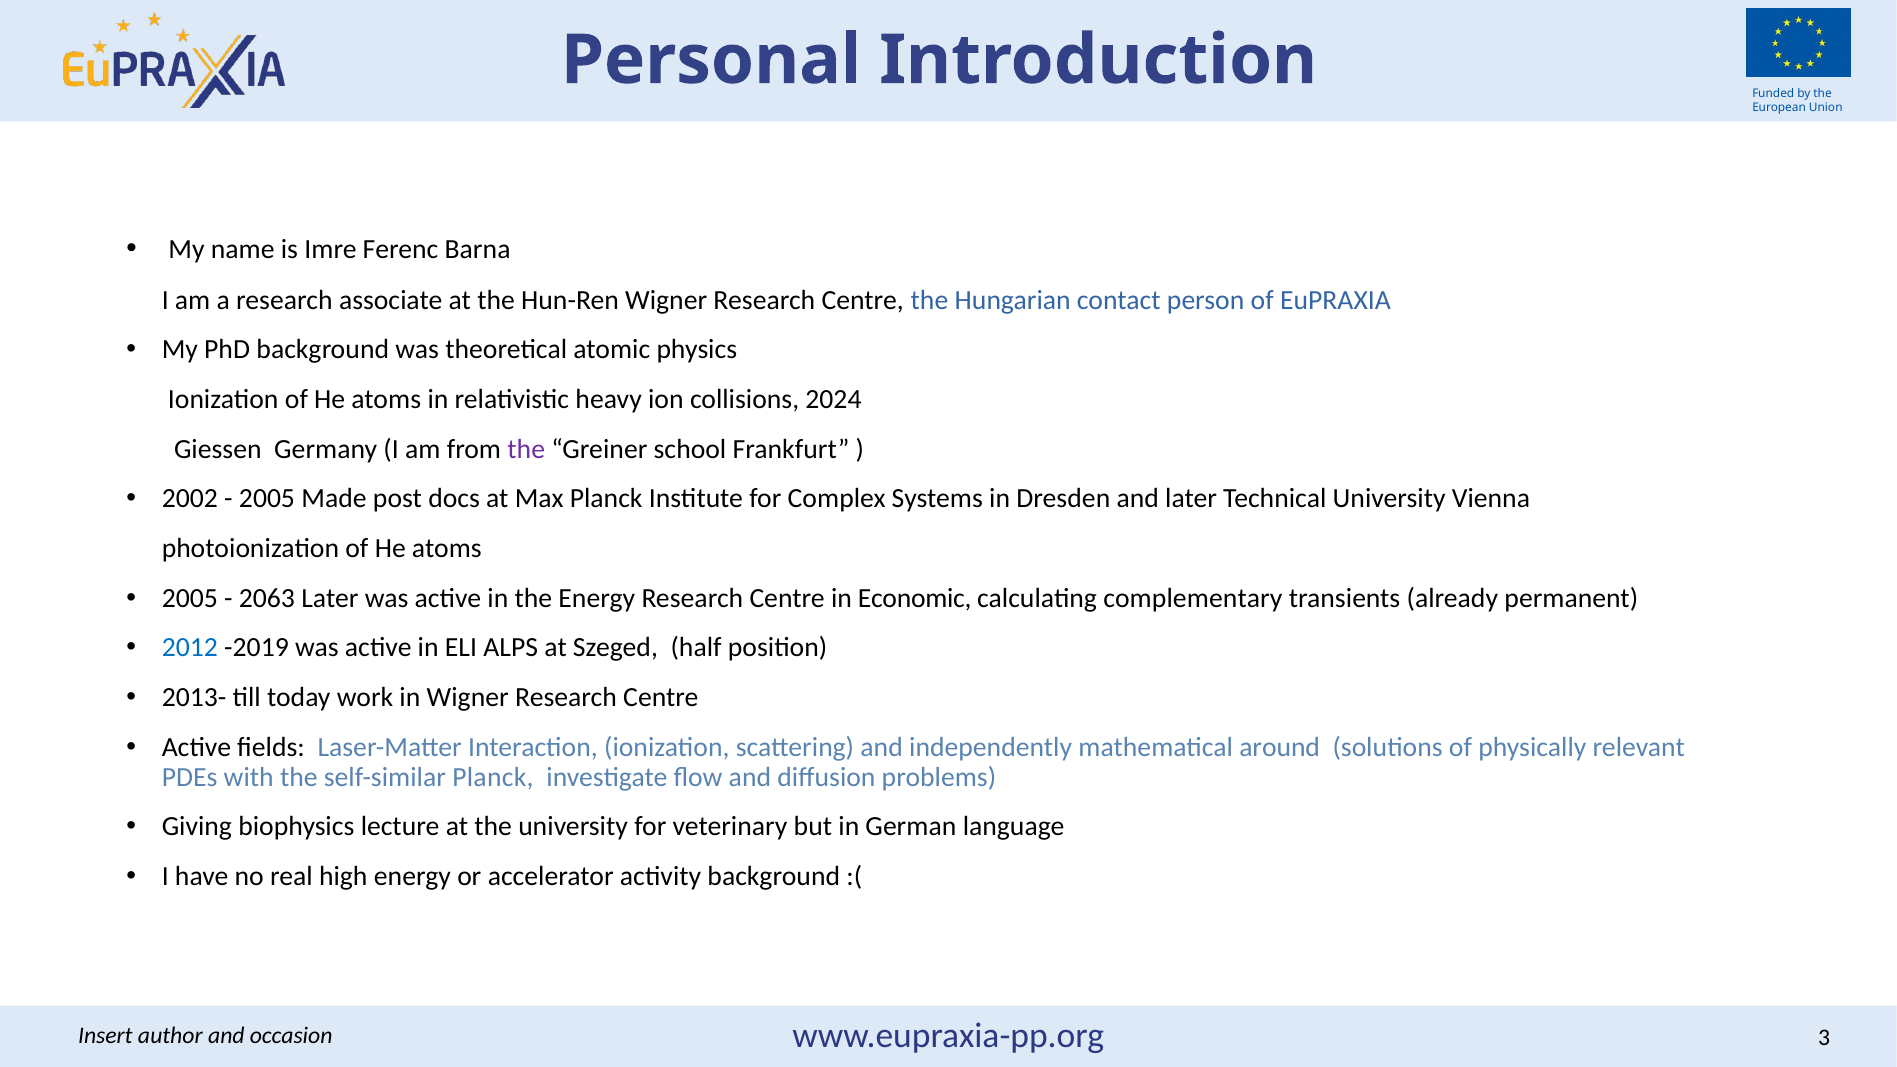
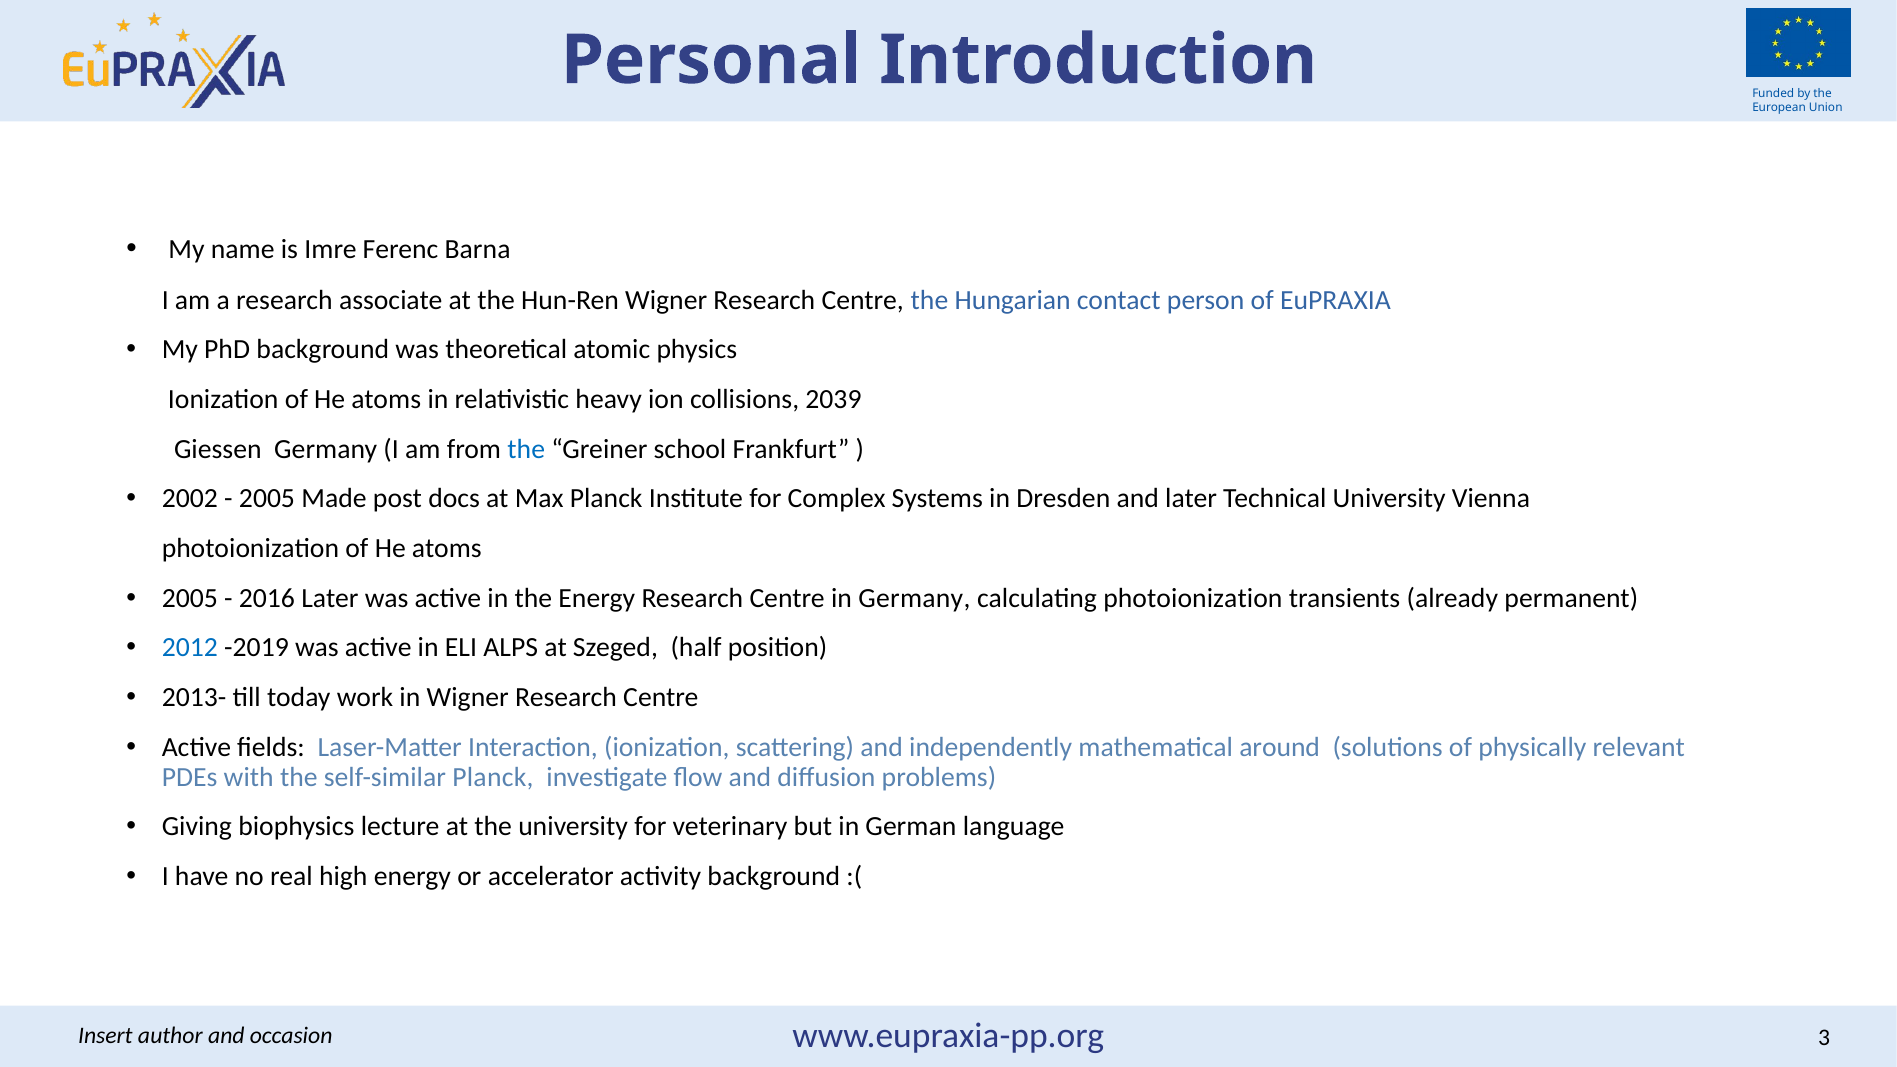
2024: 2024 -> 2039
the at (526, 449) colour: purple -> blue
2063: 2063 -> 2016
in Economic: Economic -> Germany
calculating complementary: complementary -> photoionization
